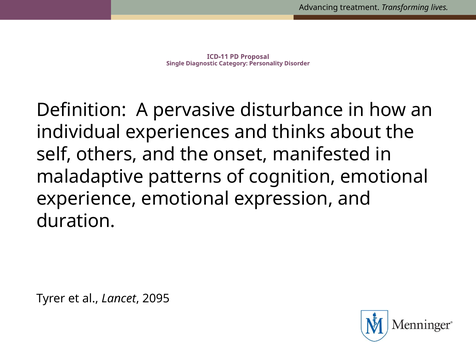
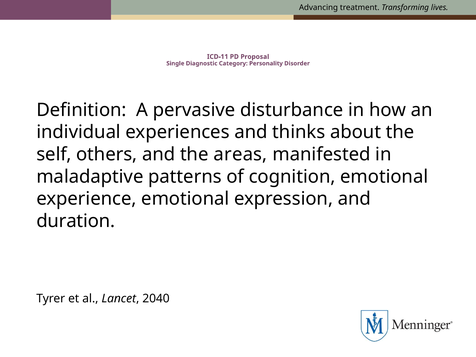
onset: onset -> areas
2095: 2095 -> 2040
